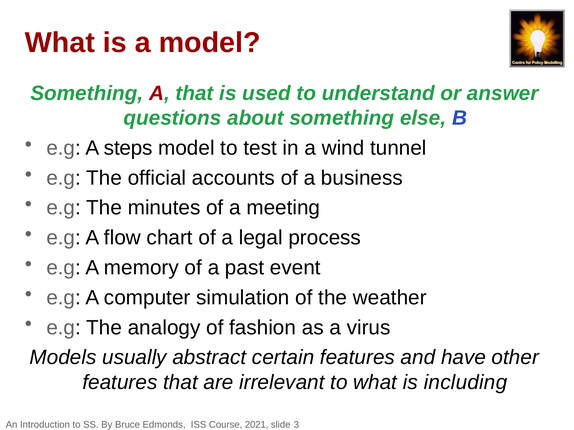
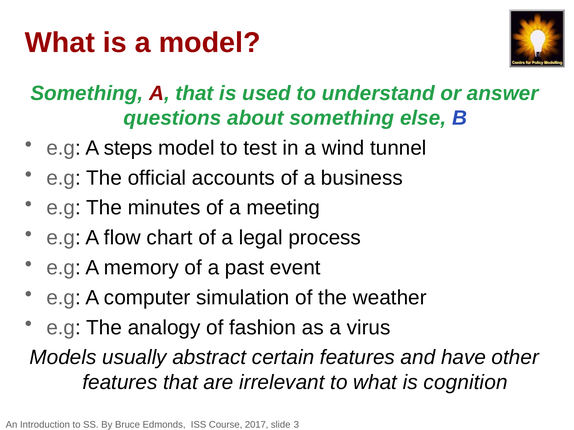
including: including -> cognition
2021: 2021 -> 2017
